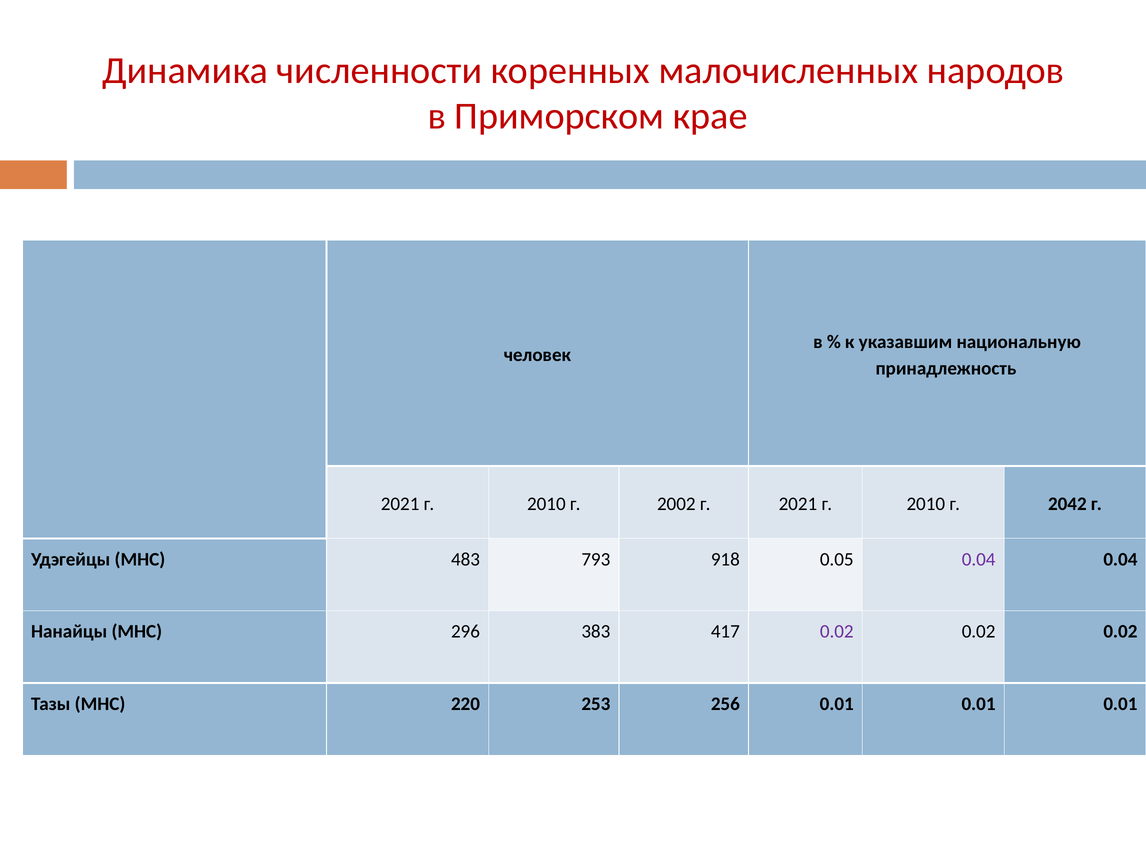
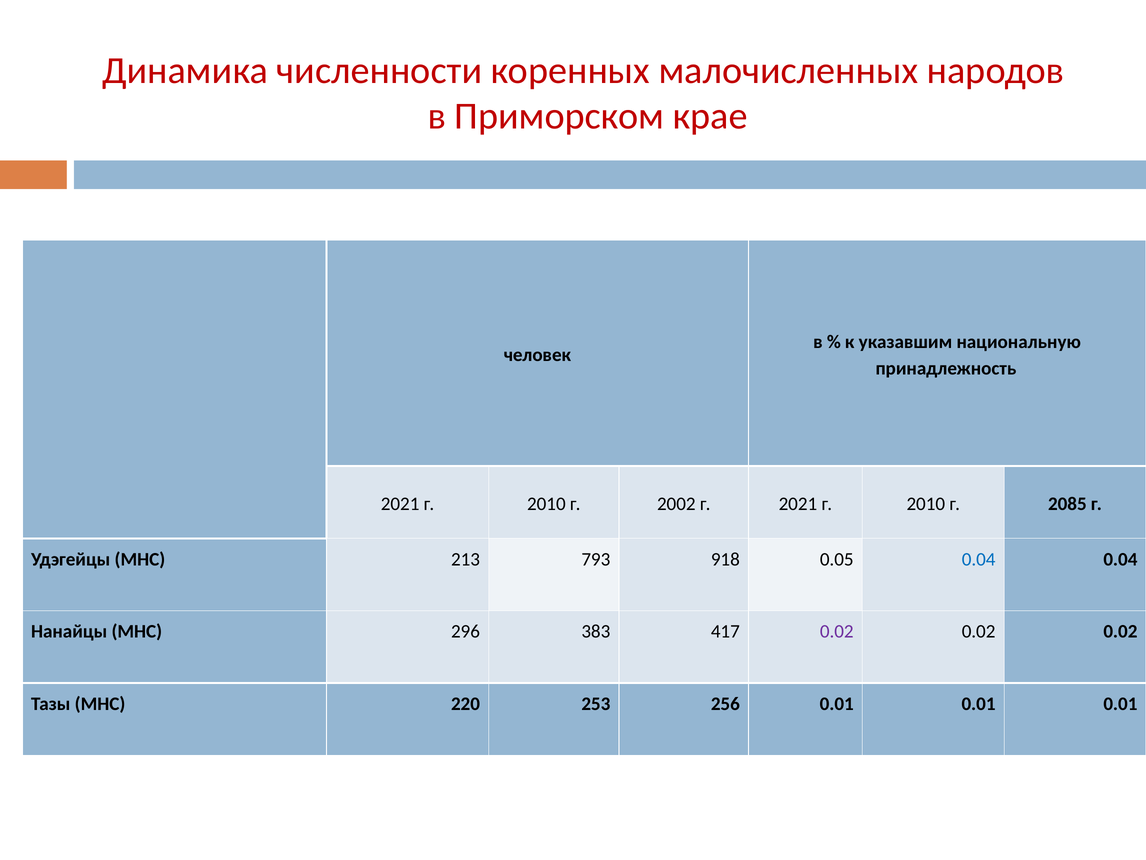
2042: 2042 -> 2085
483: 483 -> 213
0.04 at (979, 559) colour: purple -> blue
